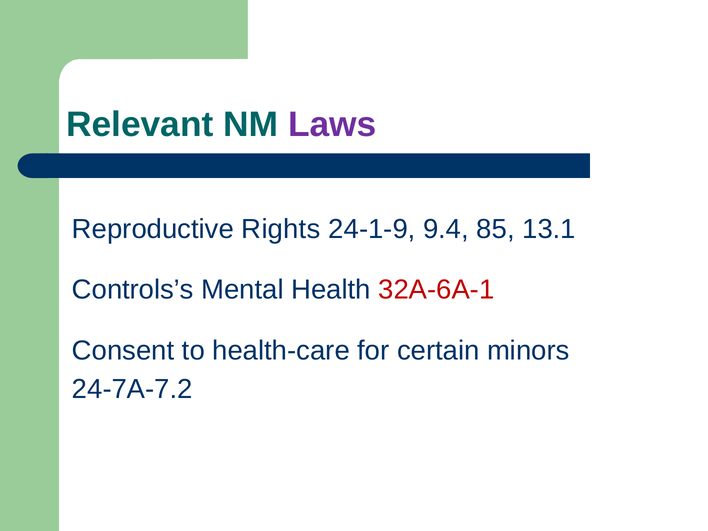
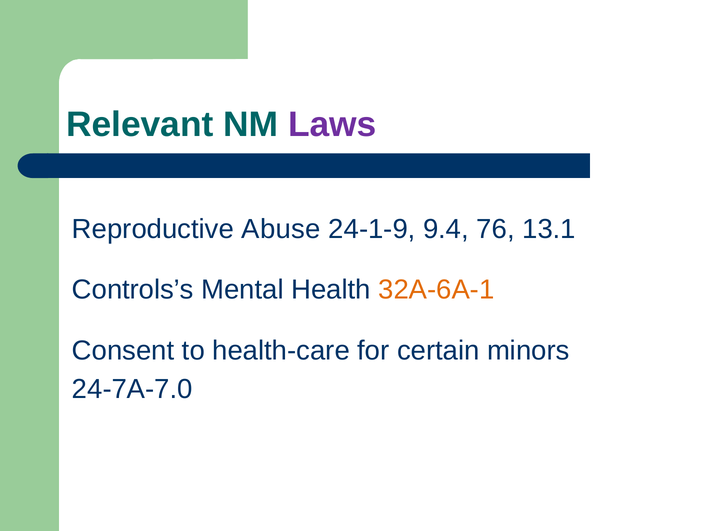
Rights: Rights -> Abuse
85: 85 -> 76
32A-6A-1 colour: red -> orange
24-7A-7.2: 24-7A-7.2 -> 24-7A-7.0
